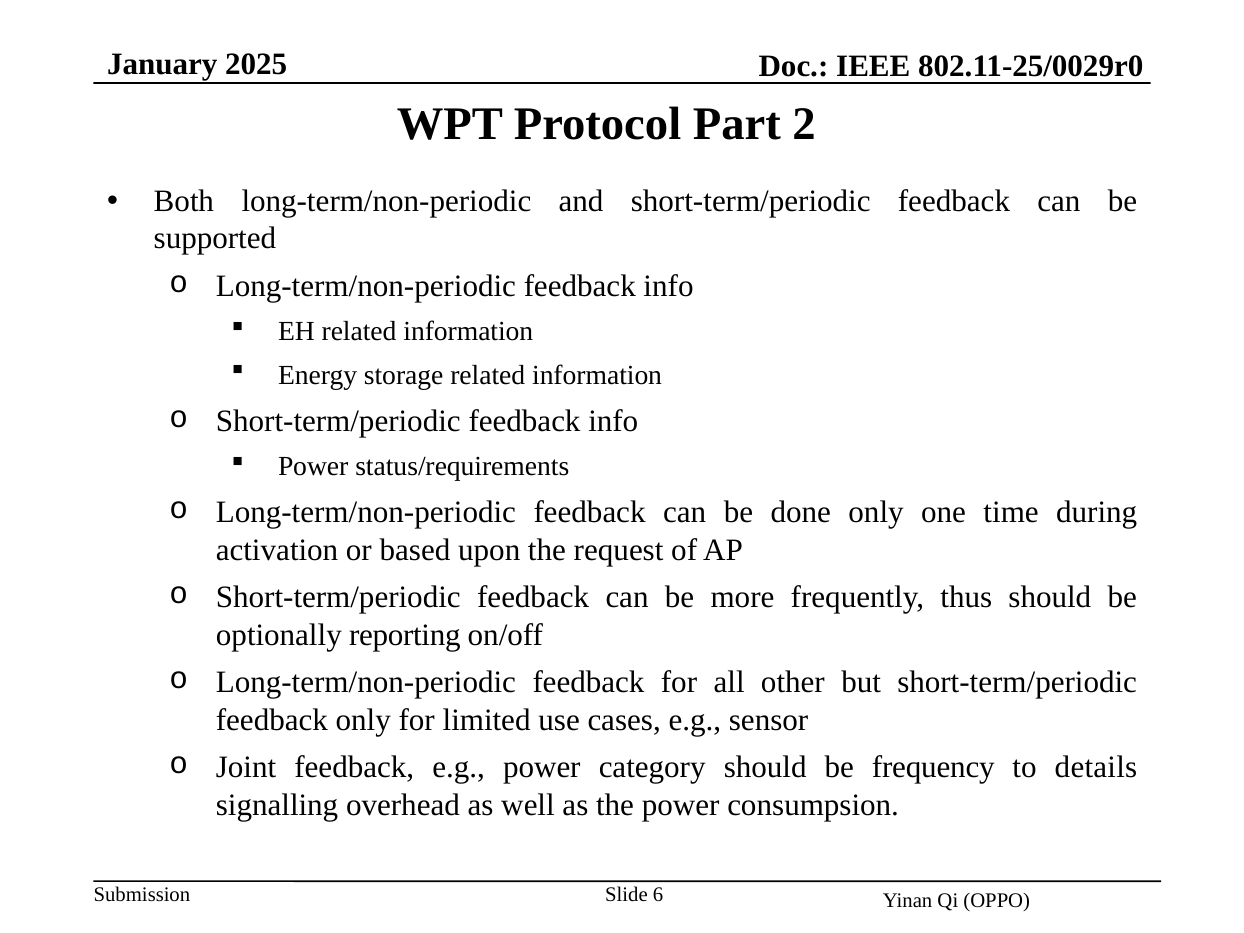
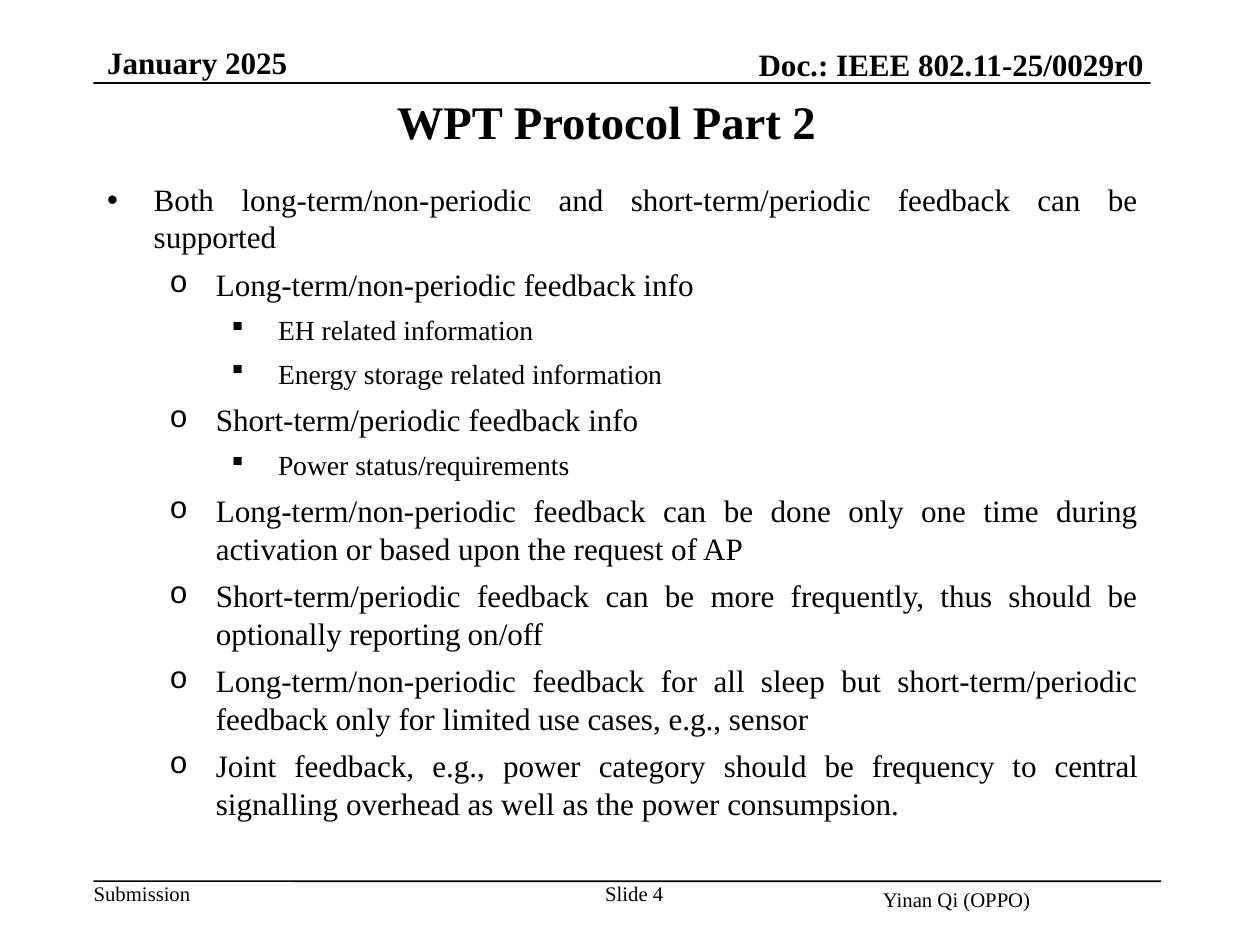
other: other -> sleep
details: details -> central
6: 6 -> 4
